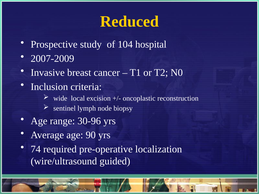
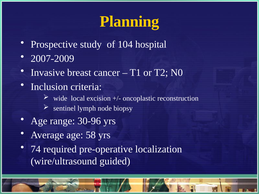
Reduced: Reduced -> Planning
90: 90 -> 58
